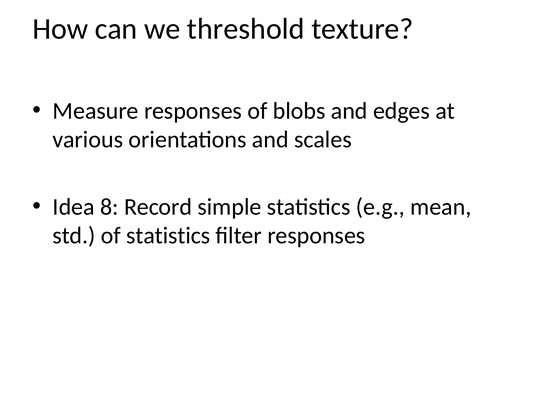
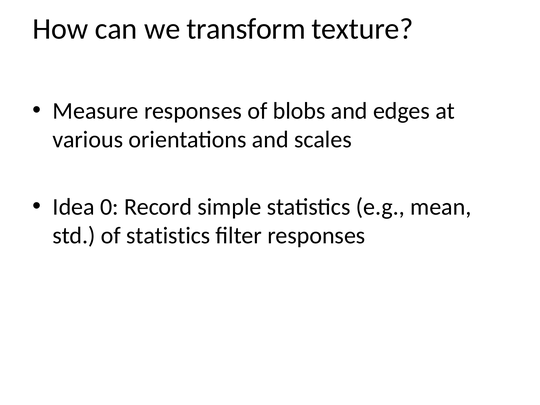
threshold: threshold -> transform
8: 8 -> 0
